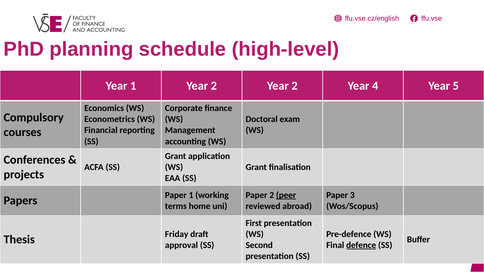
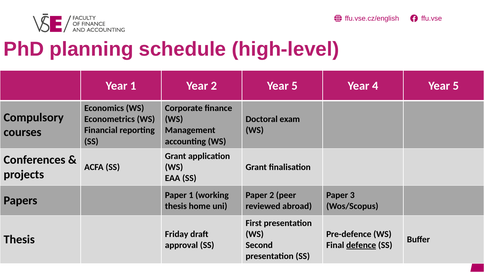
2 Year 2: 2 -> 5
peer underline: present -> none
terms at (176, 206): terms -> thesis
